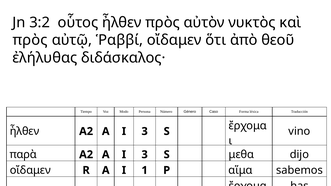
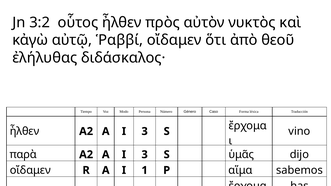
πρὸς at (30, 40): πρὸς -> κἀγὼ
μεθα: μεθα -> ὑμᾶς
